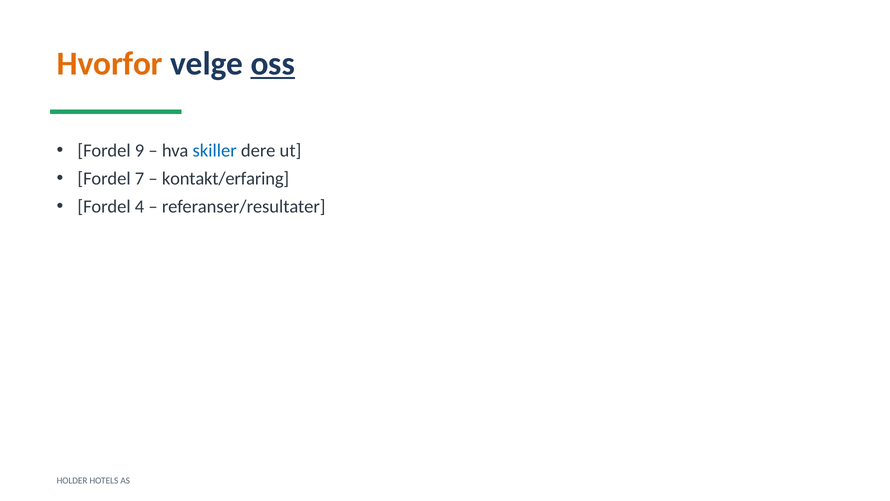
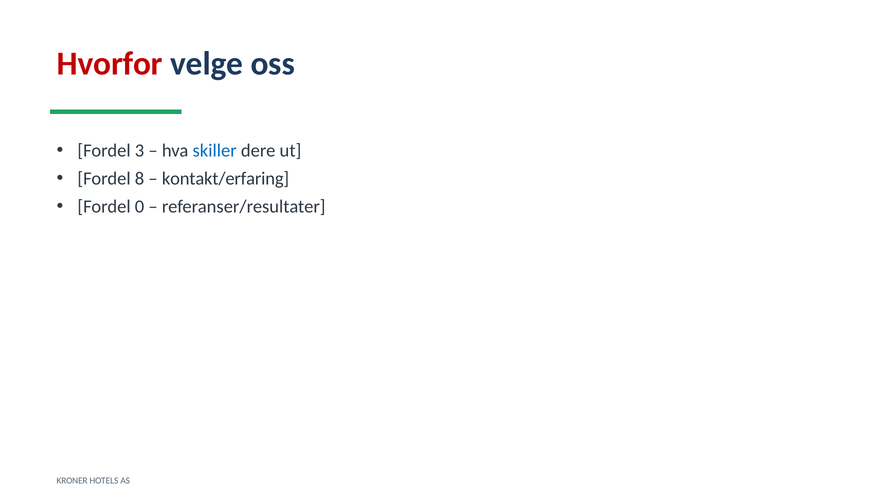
Hvorfor colour: orange -> red
oss underline: present -> none
9: 9 -> 3
7: 7 -> 8
4: 4 -> 0
HOLDER: HOLDER -> KRONER
